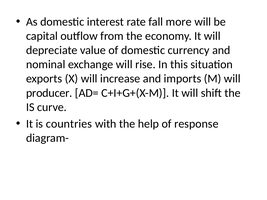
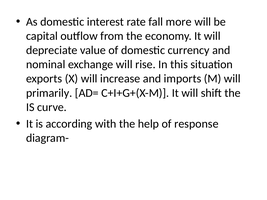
producer: producer -> primarily
countries: countries -> according
